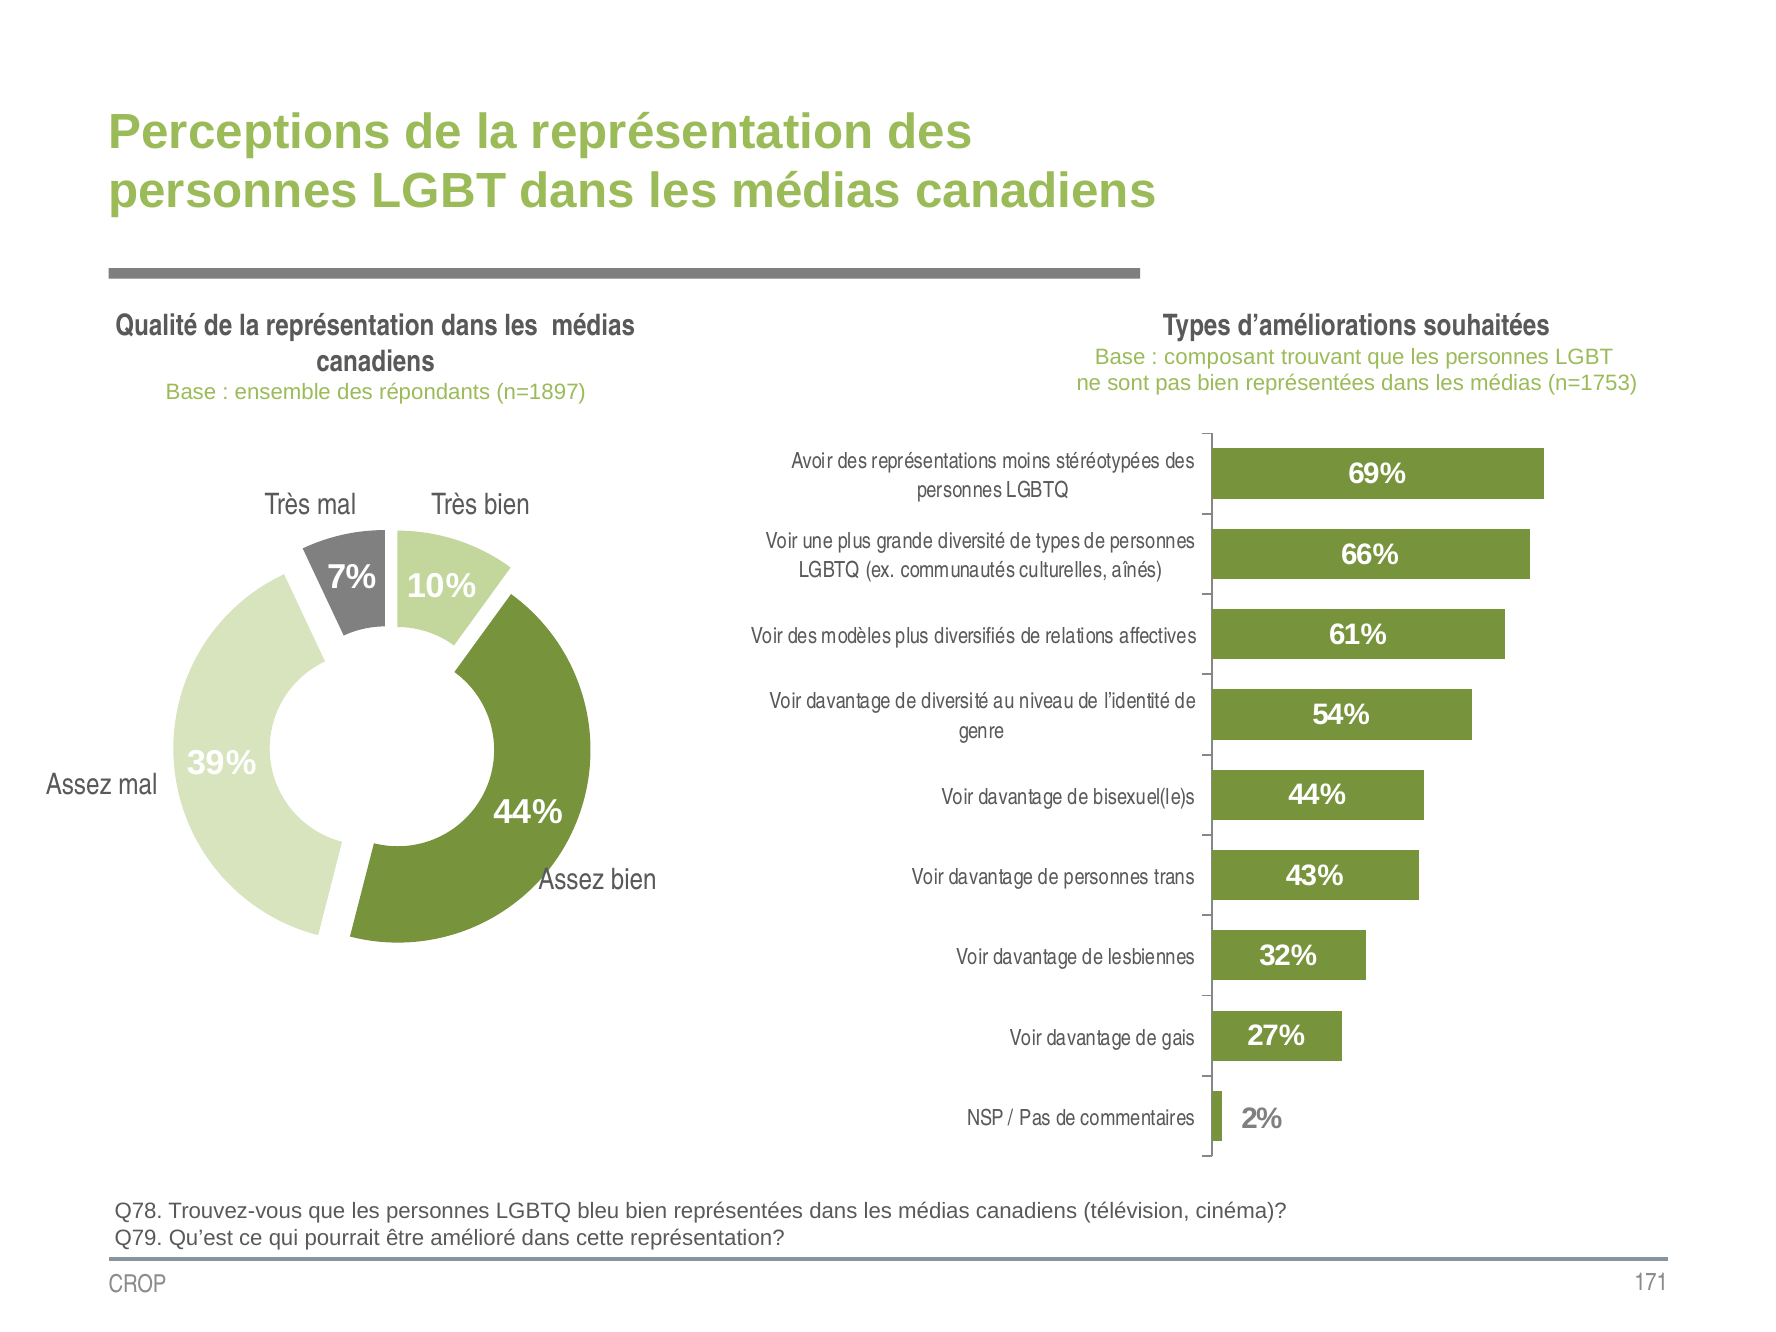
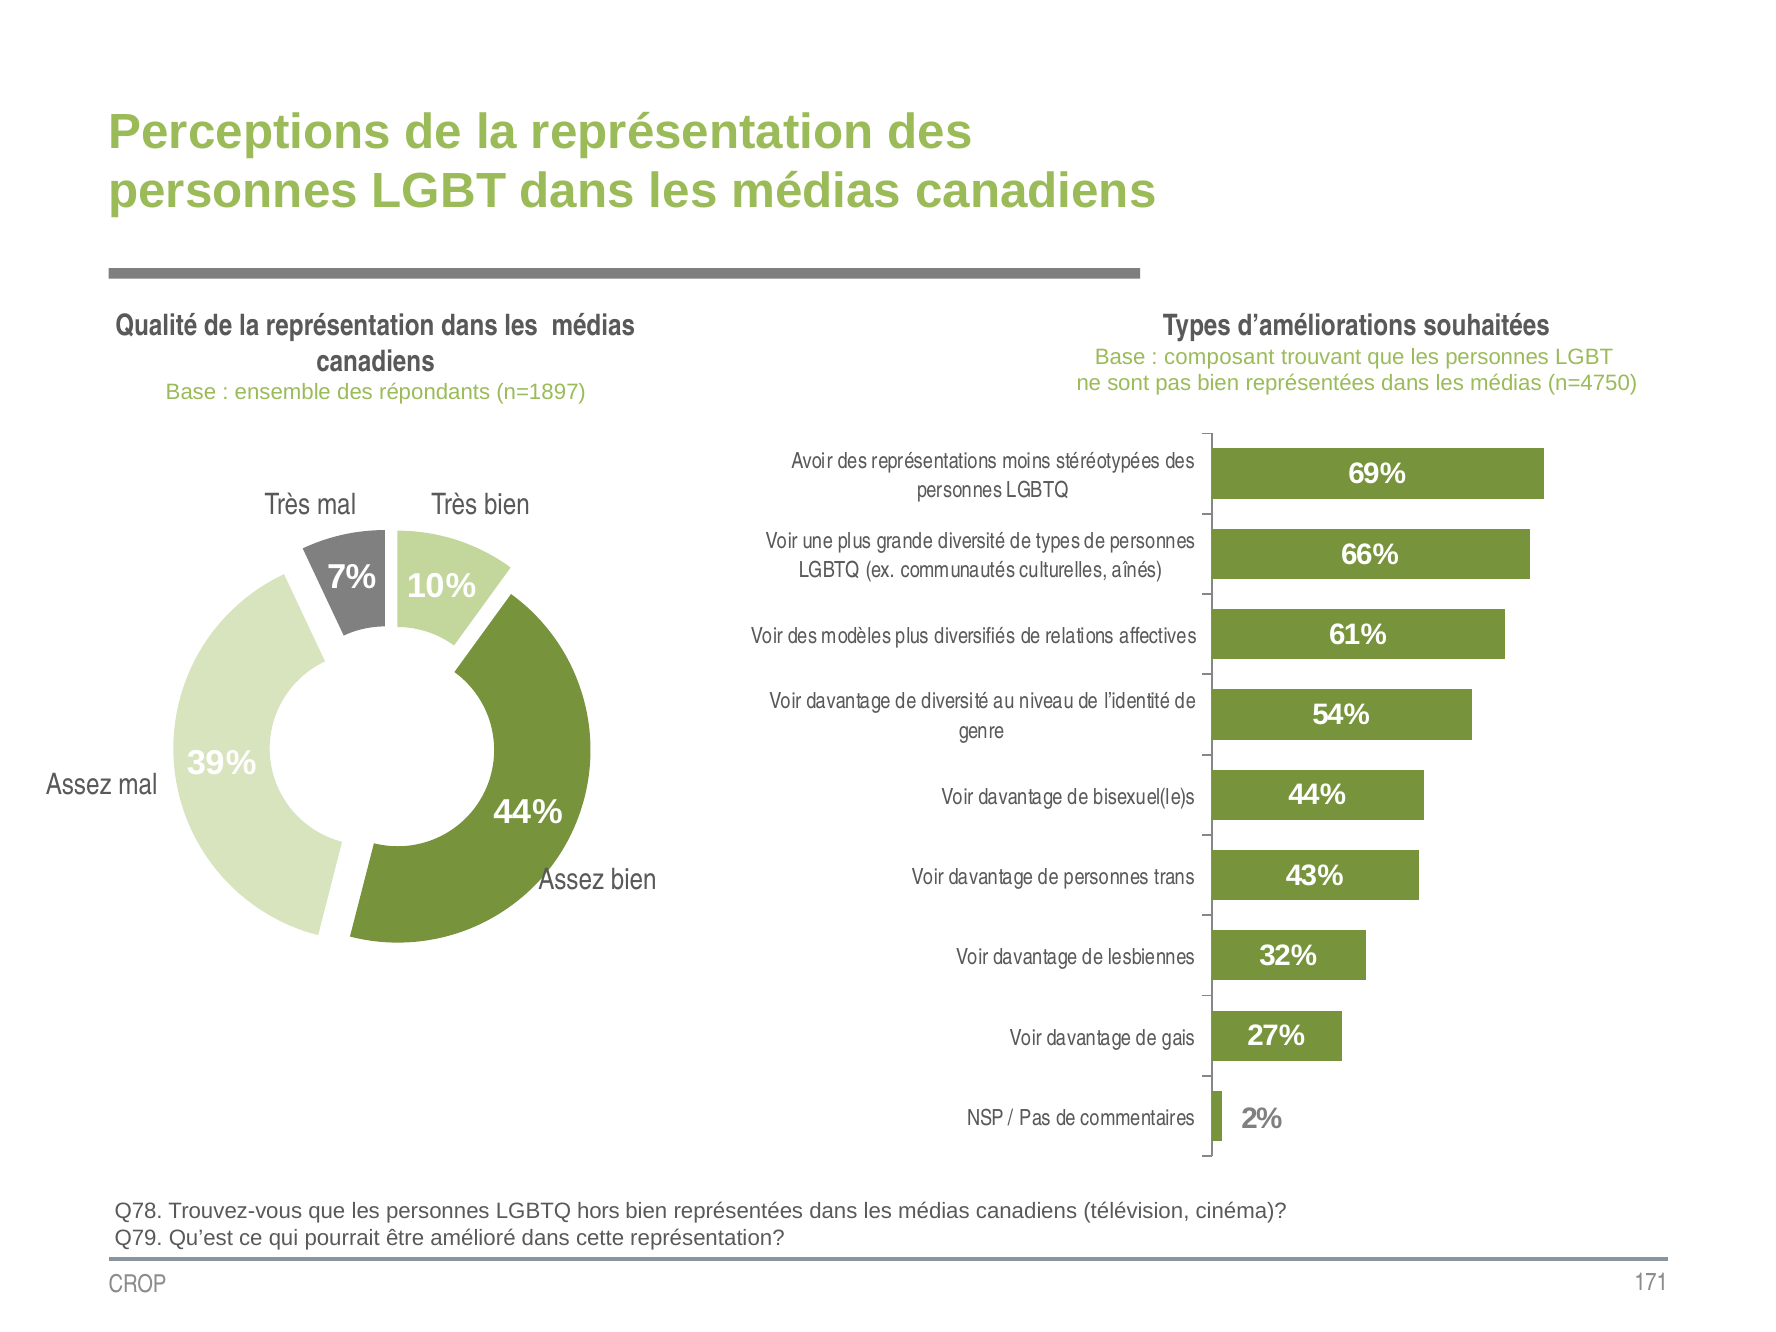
n=1753: n=1753 -> n=4750
bleu: bleu -> hors
